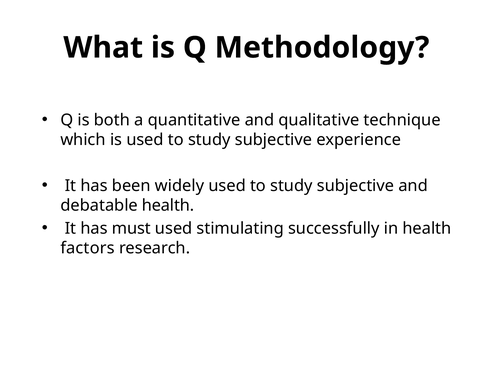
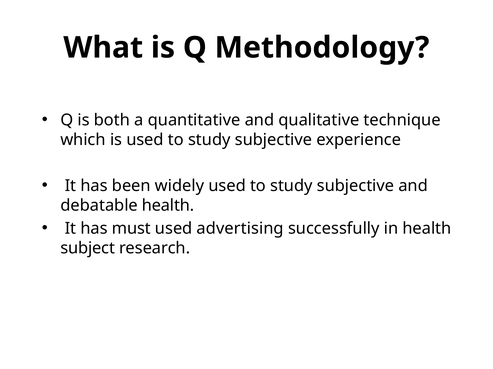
stimulating: stimulating -> advertising
factors: factors -> subject
